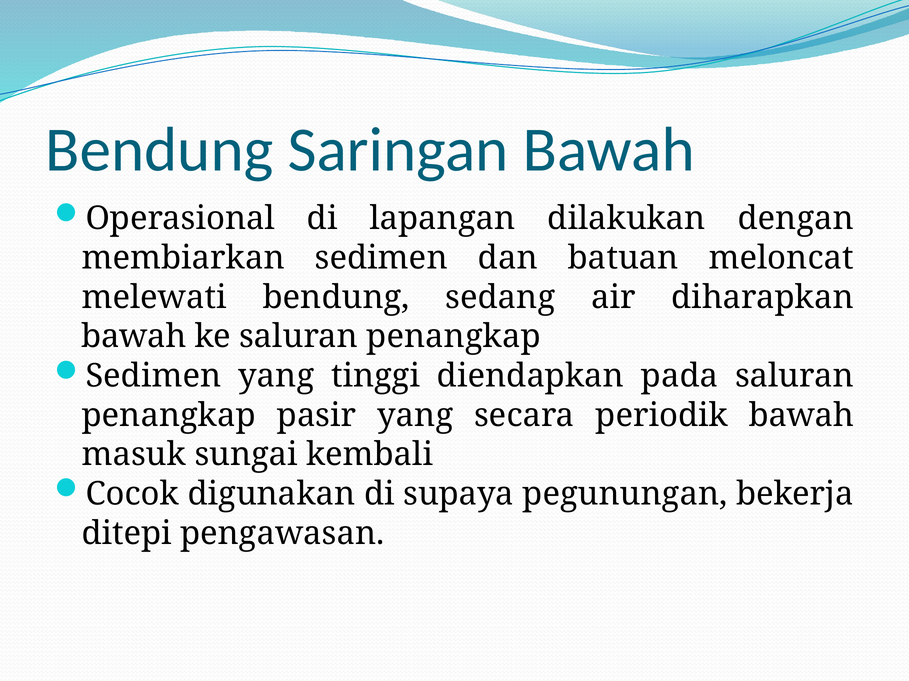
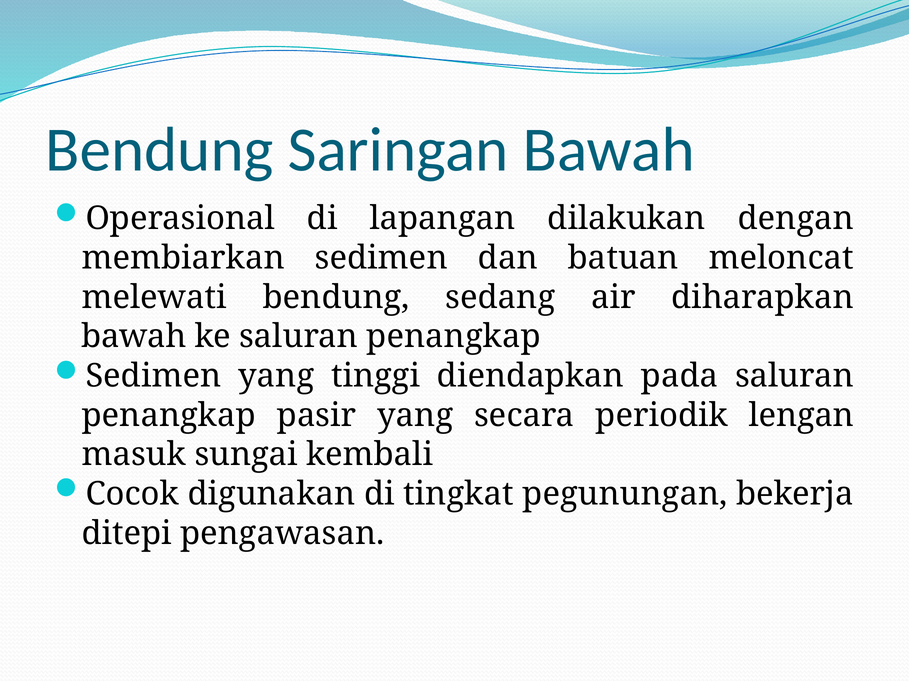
periodik bawah: bawah -> lengan
supaya: supaya -> tingkat
